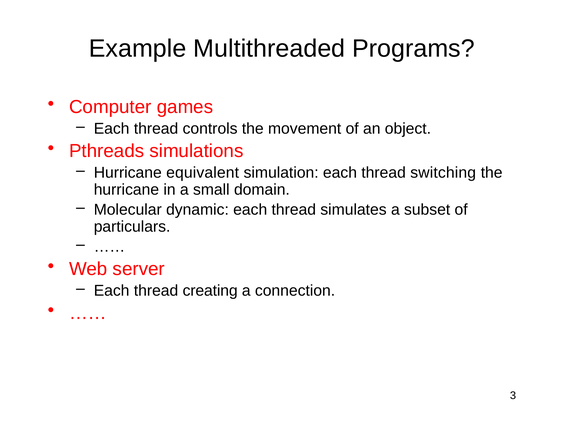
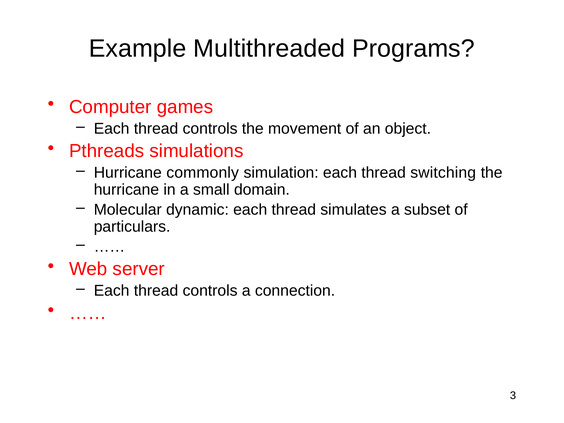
equivalent: equivalent -> commonly
creating at (210, 291): creating -> controls
